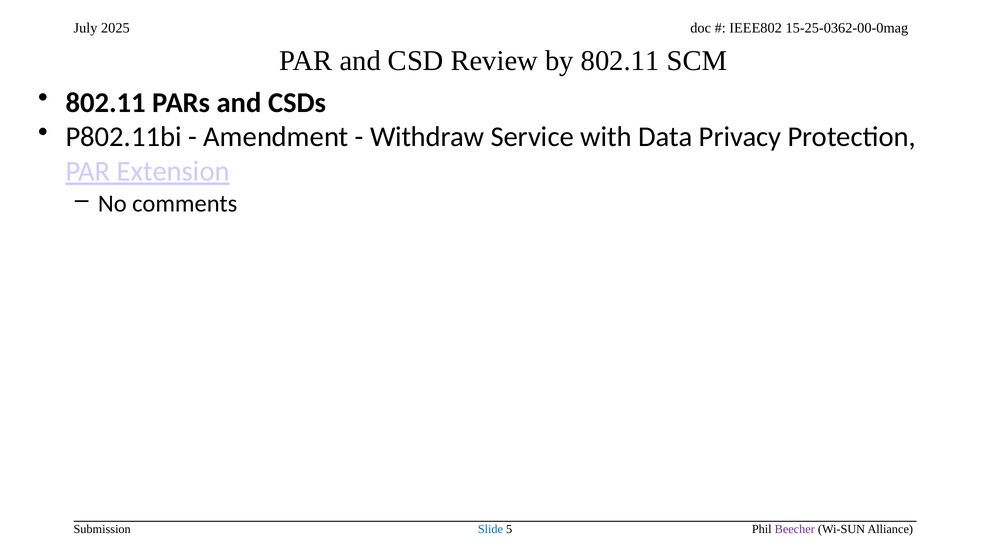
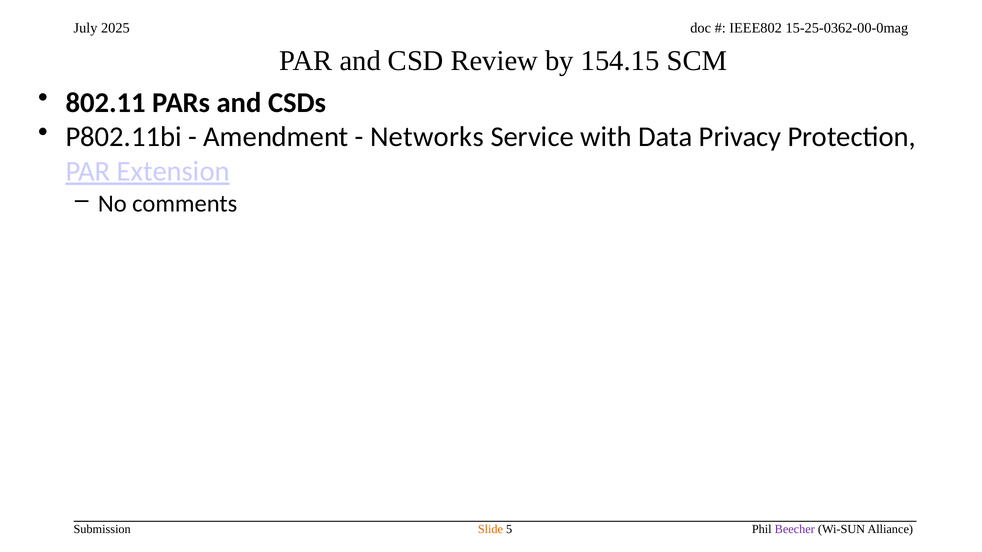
by 802.11: 802.11 -> 154.15
Withdraw: Withdraw -> Networks
Slide colour: blue -> orange
